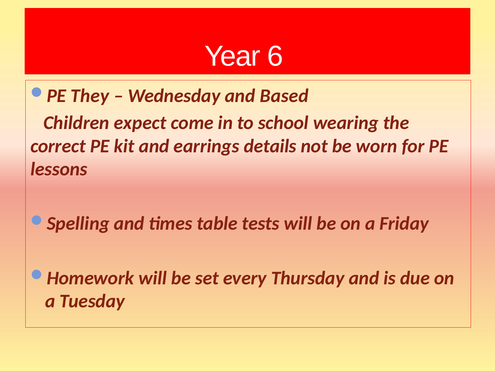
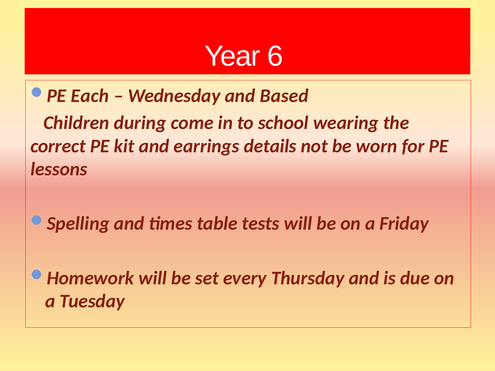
They: They -> Each
expect: expect -> during
